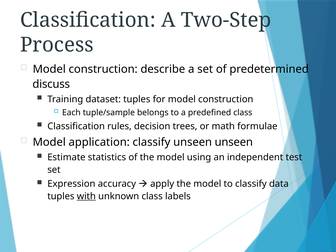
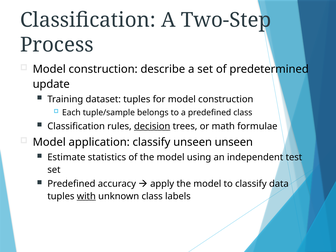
discuss: discuss -> update
decision underline: none -> present
Expression at (71, 184): Expression -> Predefined
